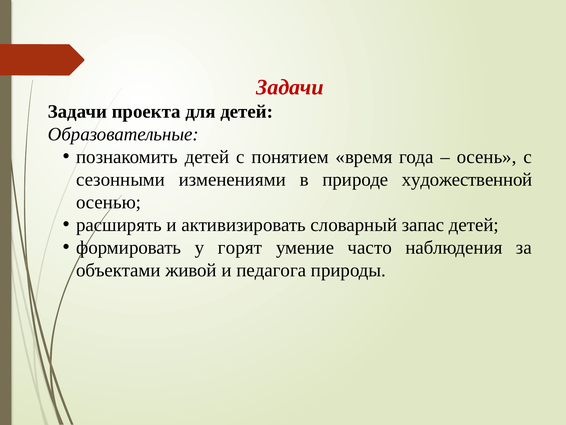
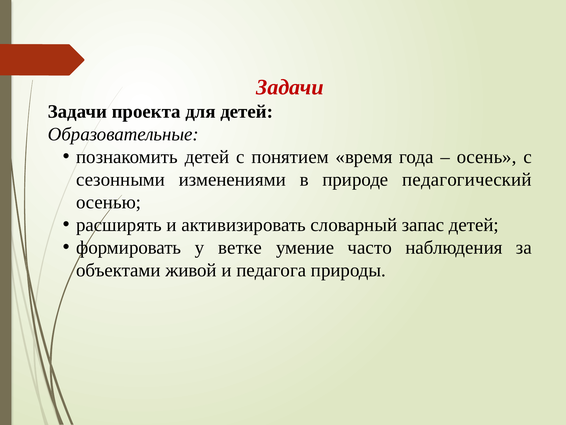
художественной: художественной -> педагогический
горят: горят -> ветке
